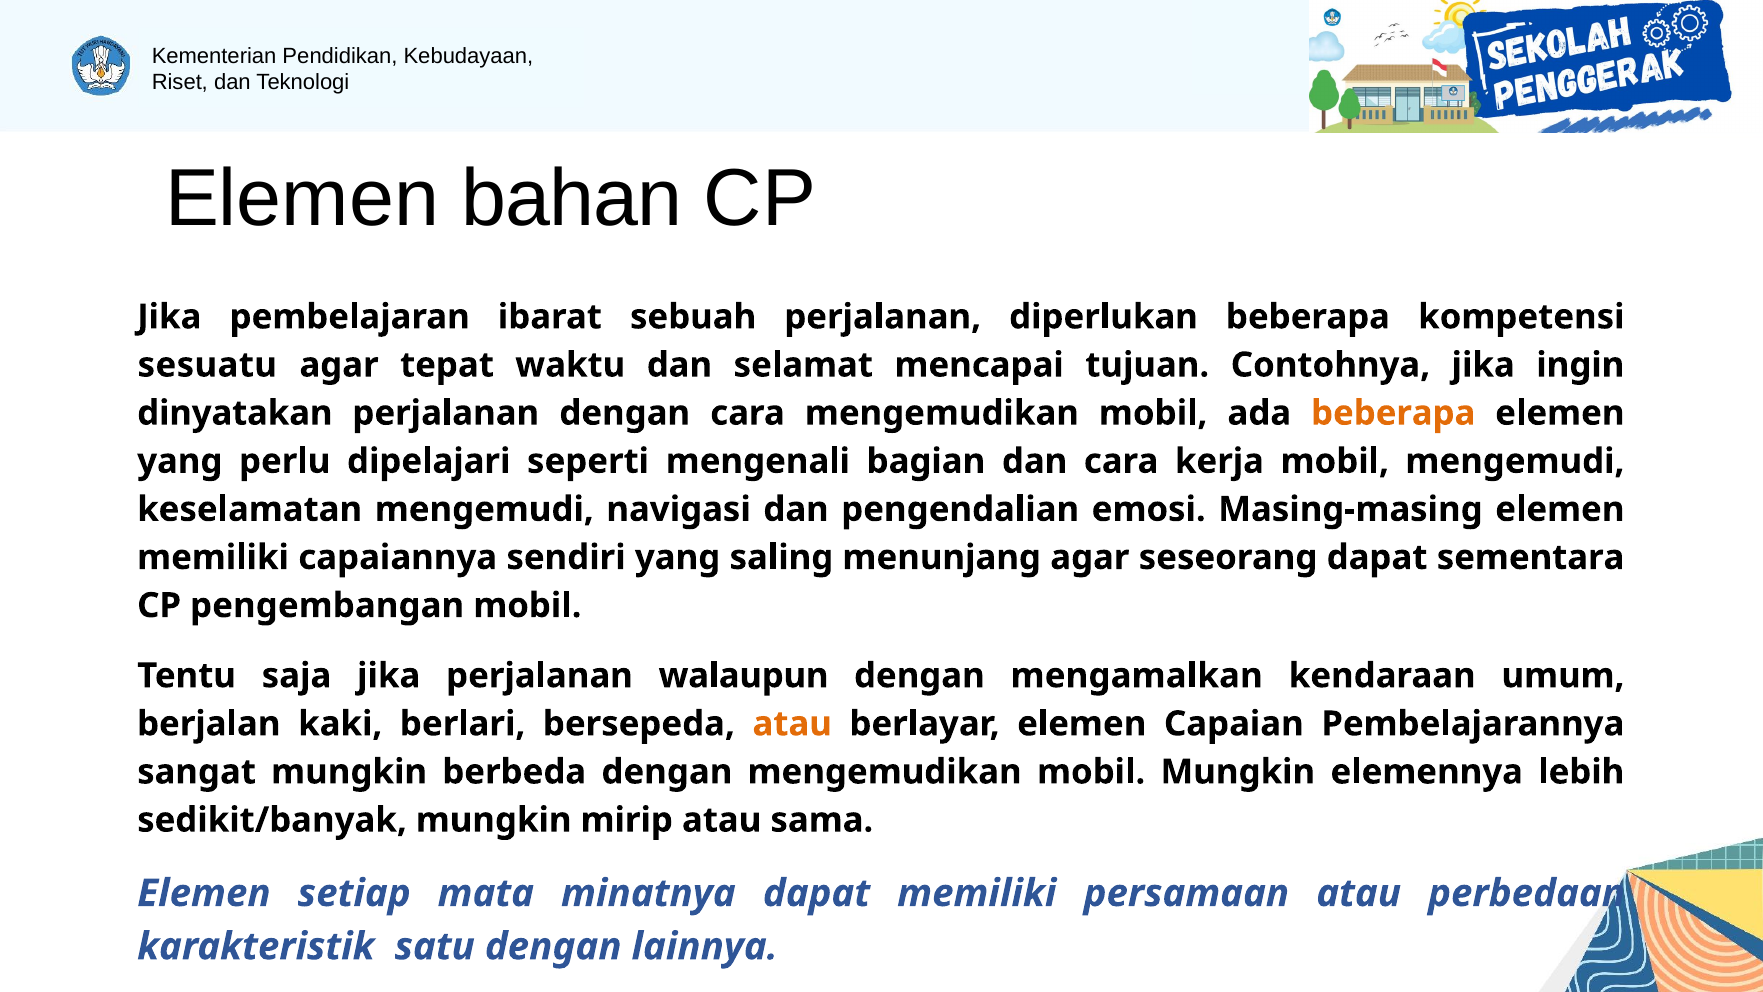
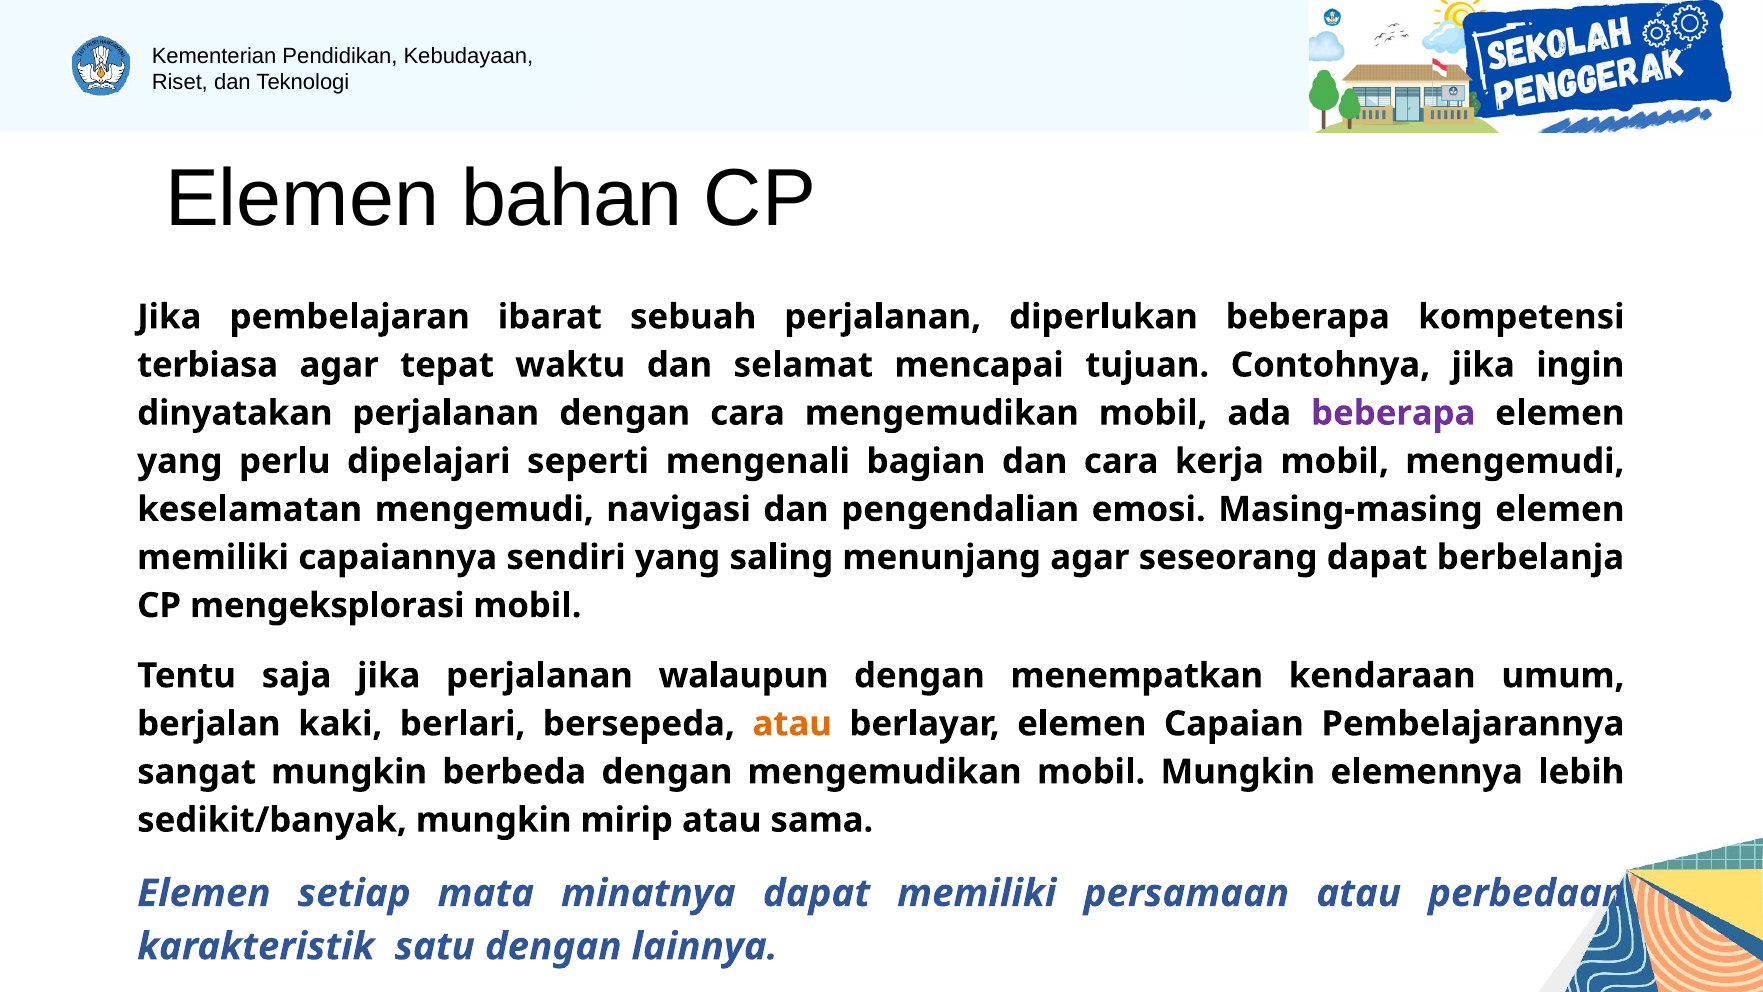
sesuatu: sesuatu -> terbiasa
beberapa at (1393, 413) colour: orange -> purple
sementara: sementara -> berbelanja
pengembangan: pengembangan -> mengeksplorasi
mengamalkan: mengamalkan -> menempatkan
